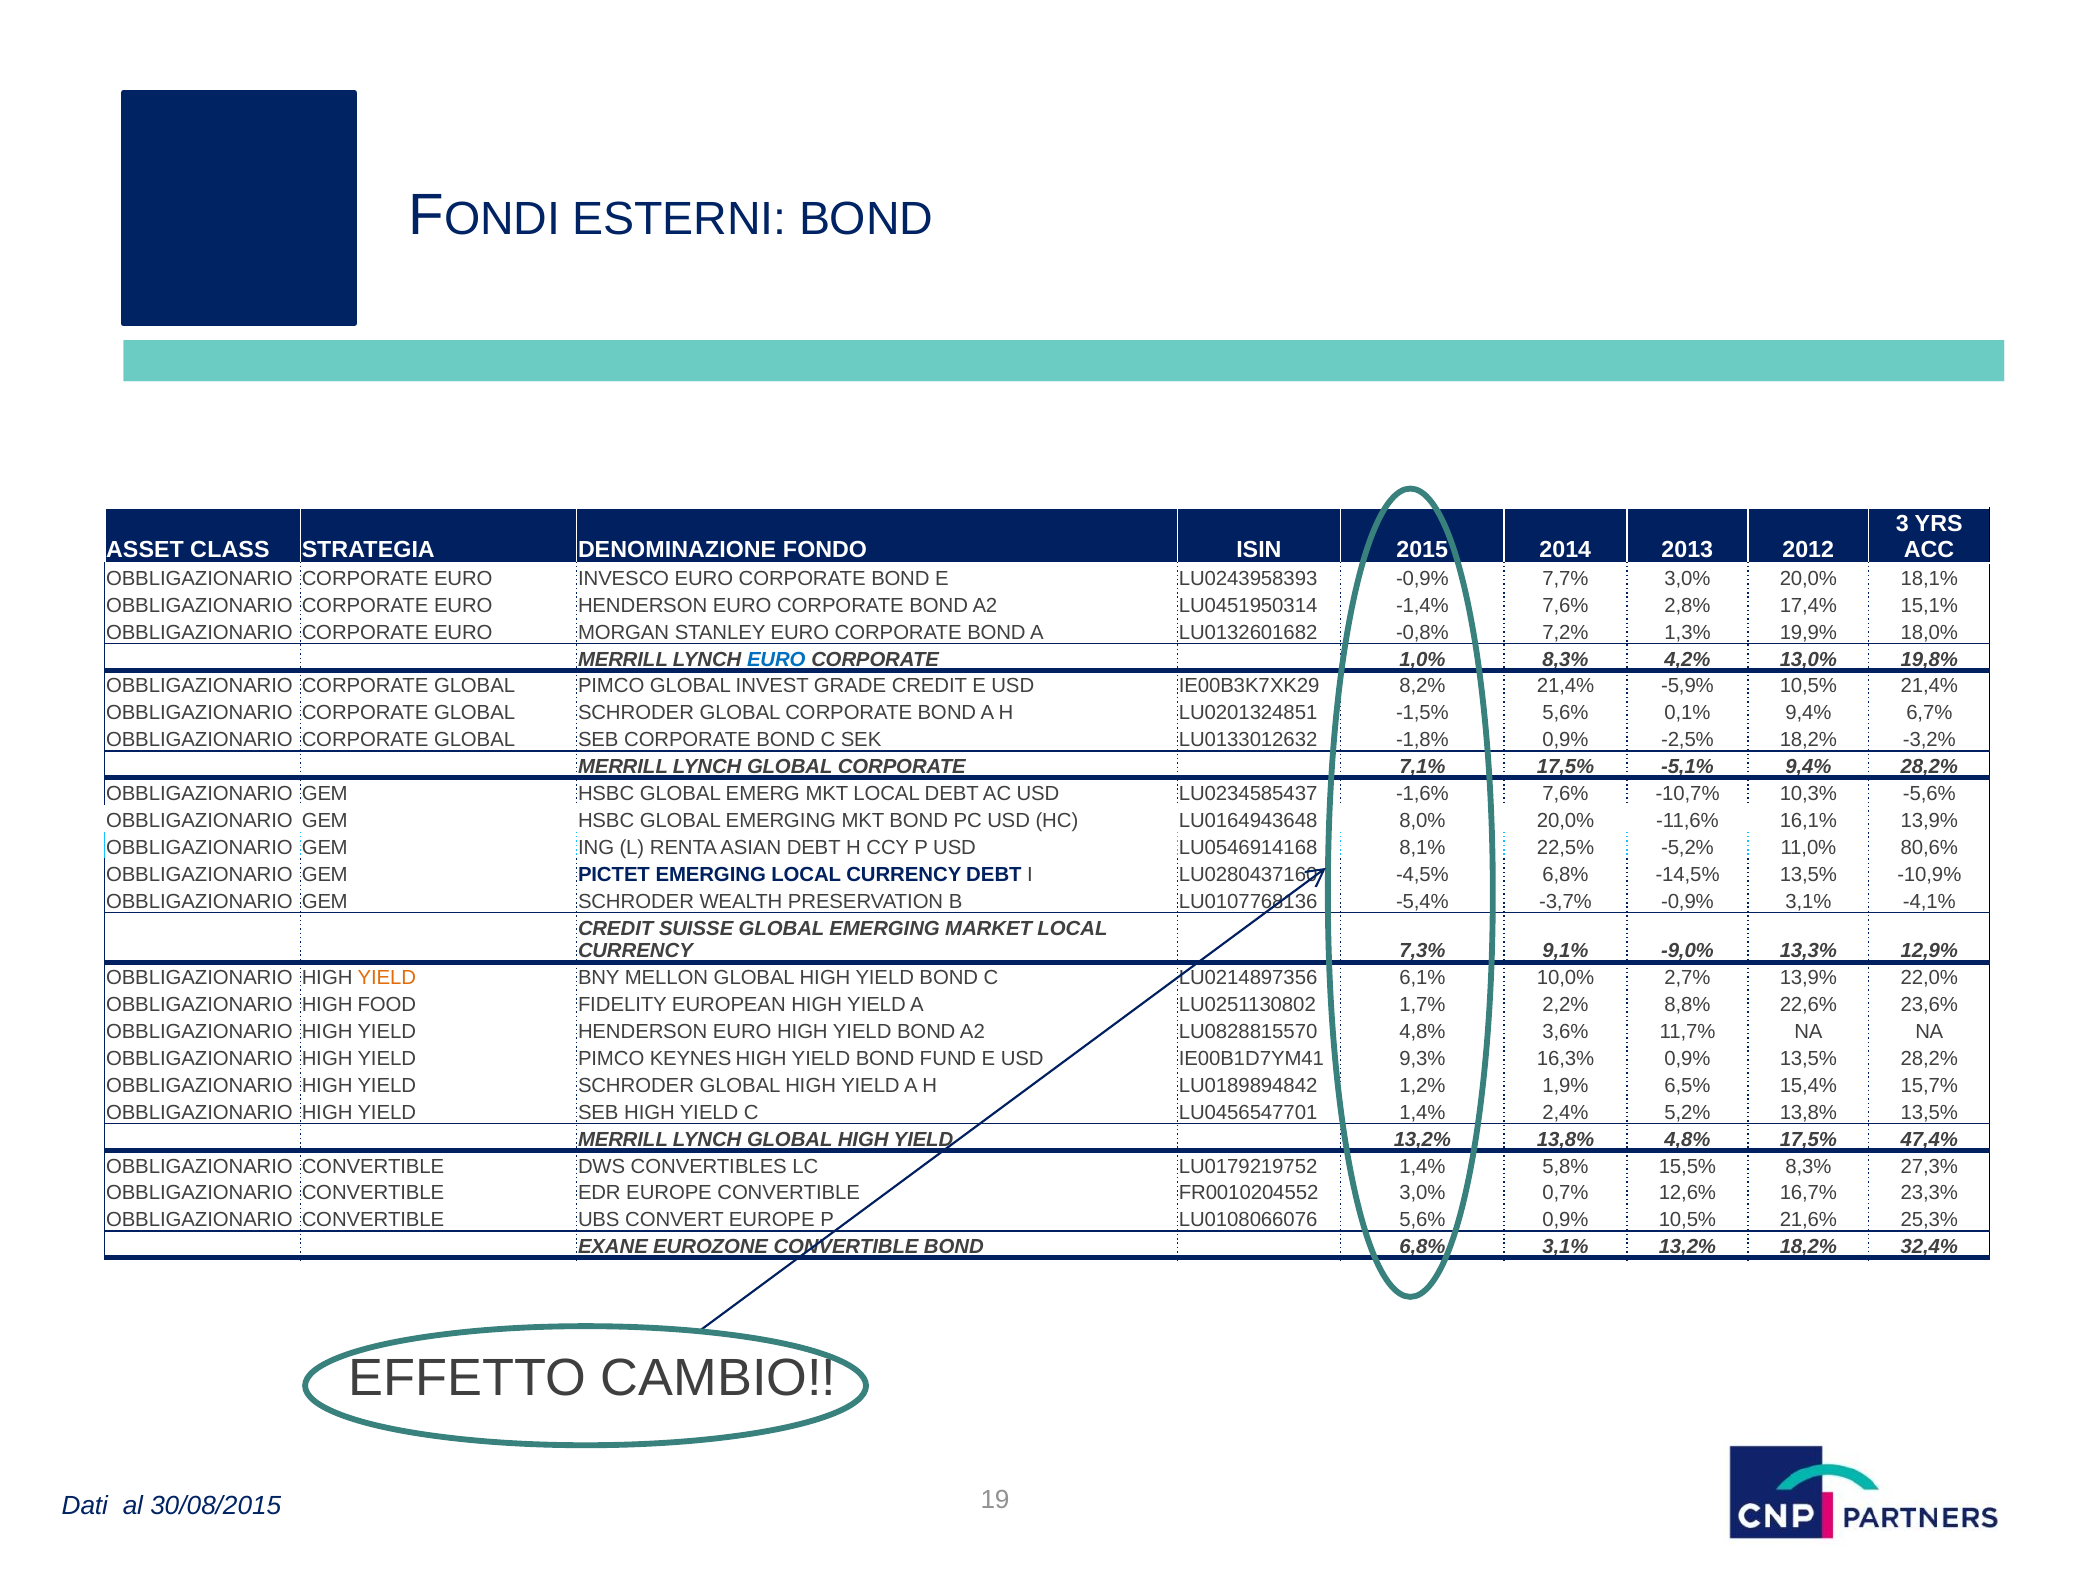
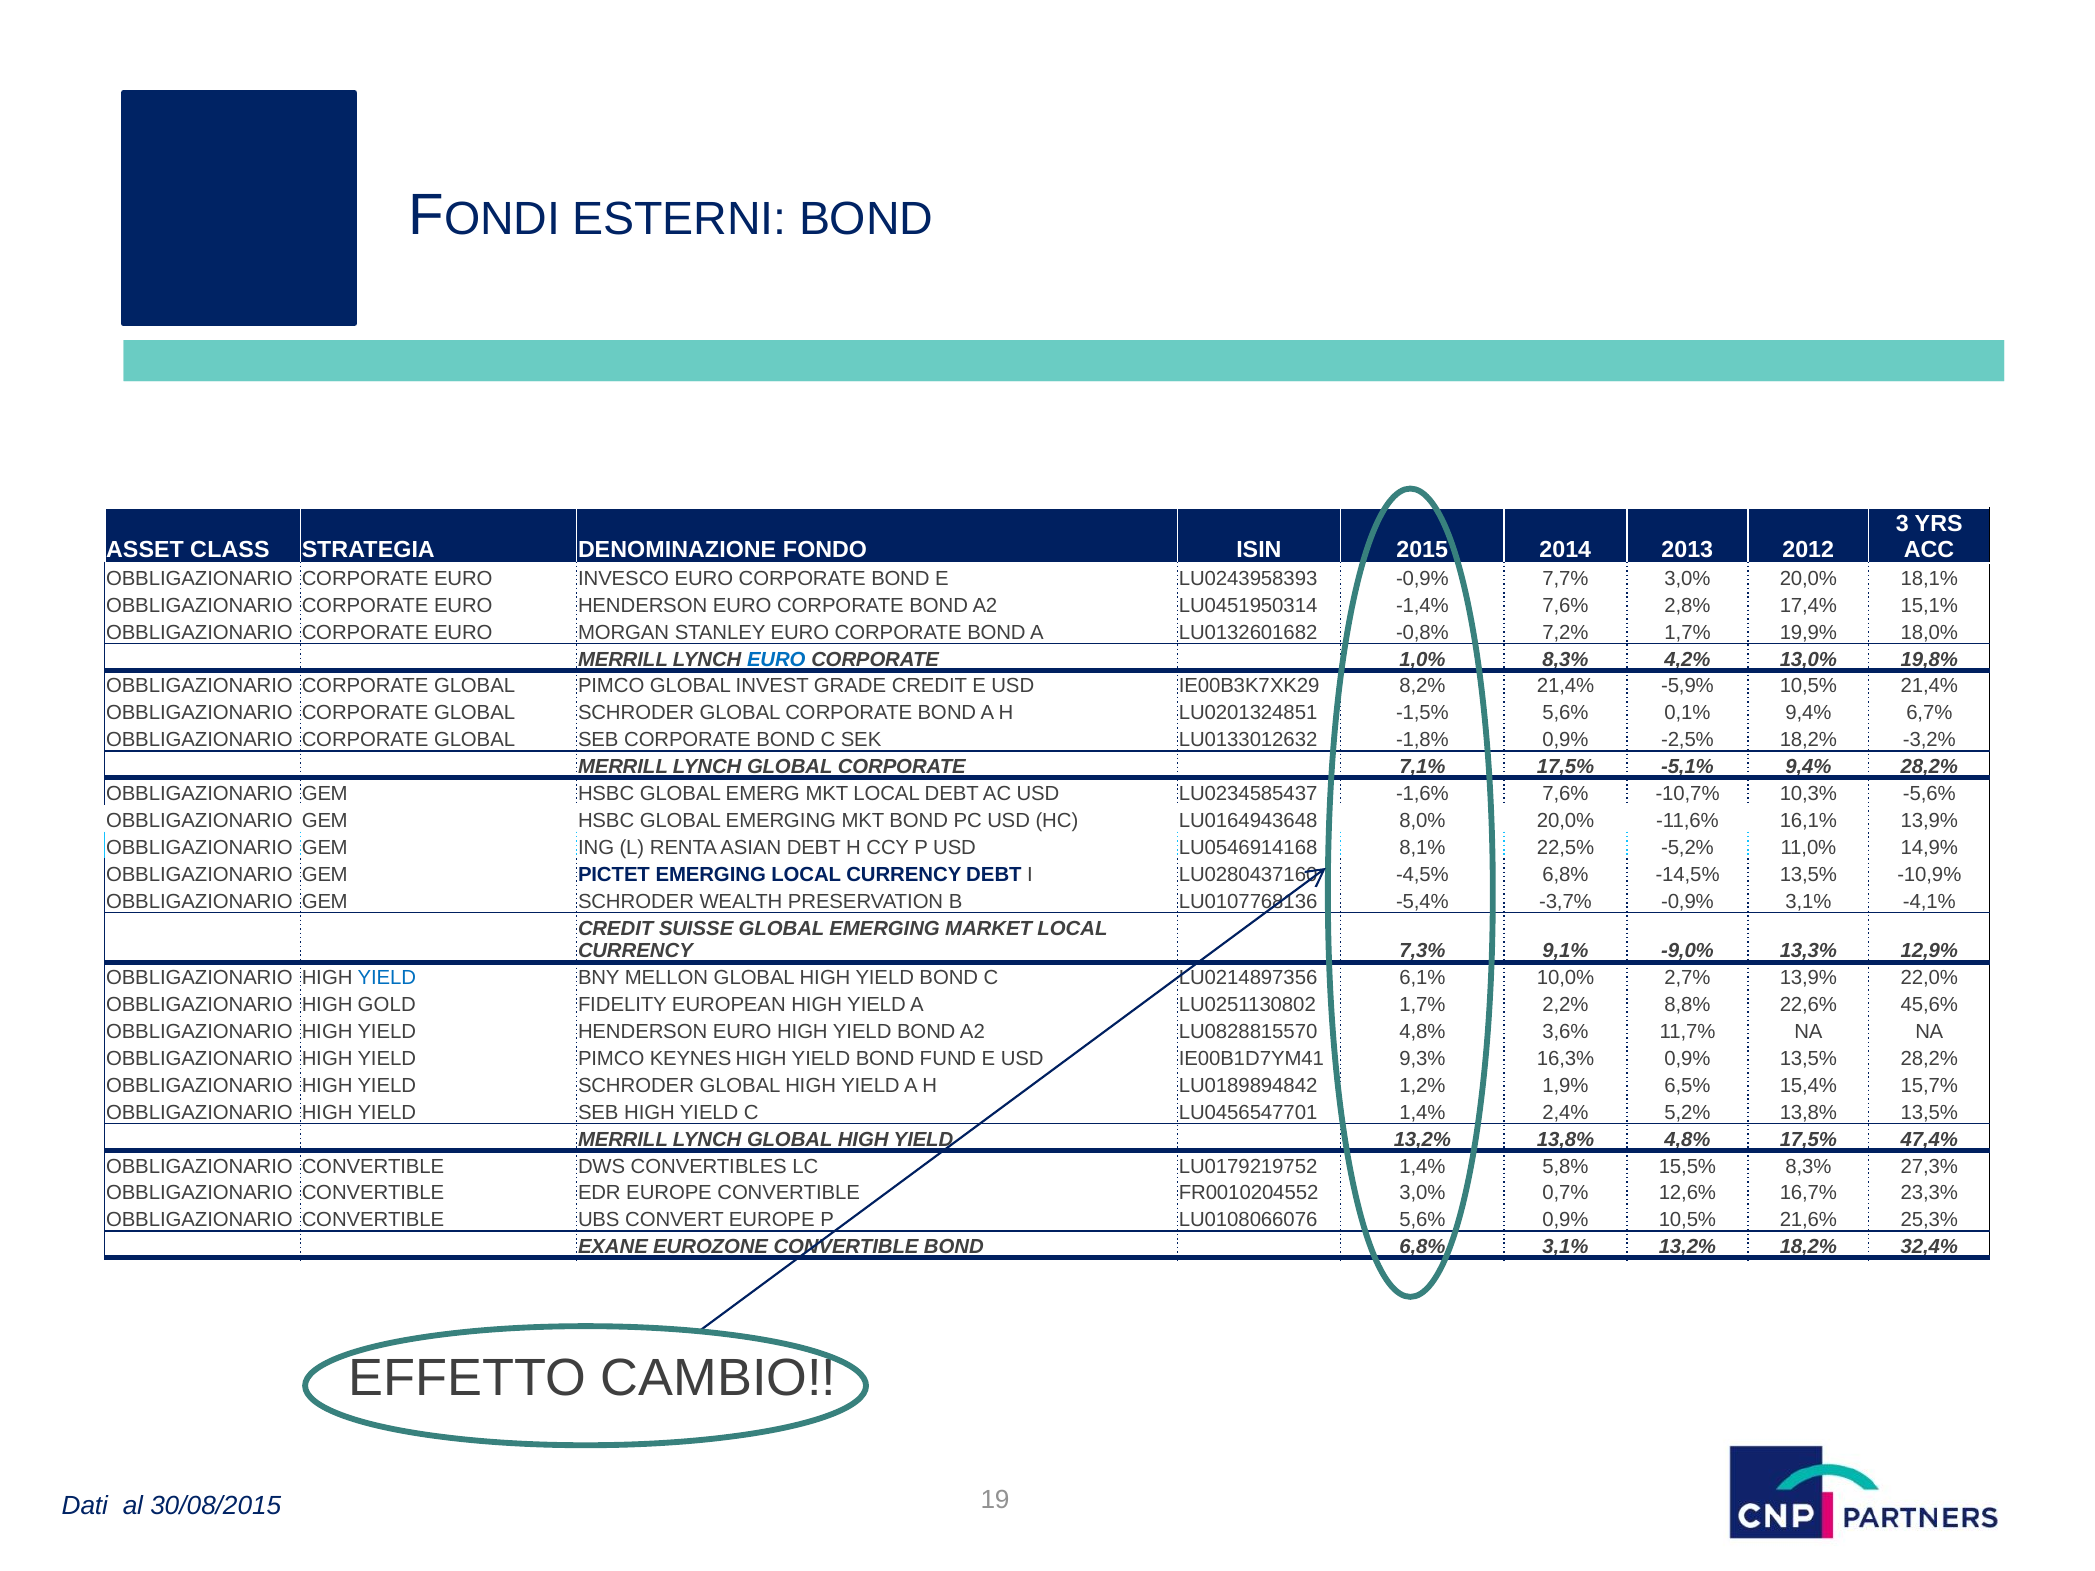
7,2% 1,3%: 1,3% -> 1,7%
80,6%: 80,6% -> 14,9%
YIELD at (387, 978) colour: orange -> blue
FOOD: FOOD -> GOLD
23,6%: 23,6% -> 45,6%
